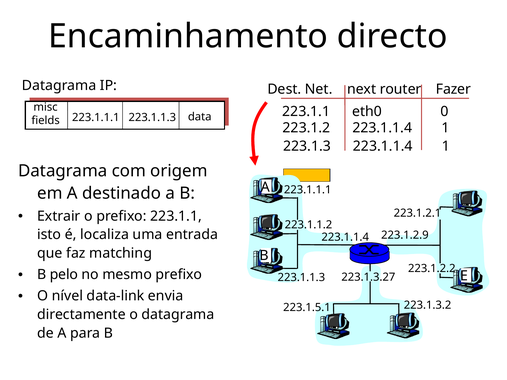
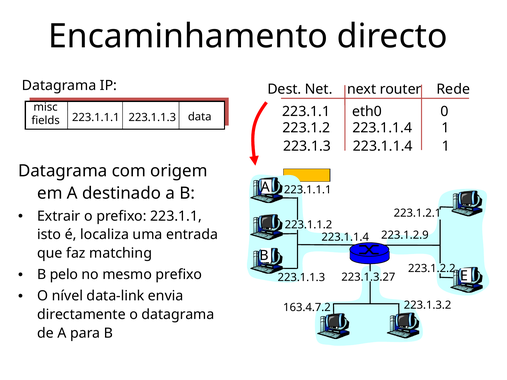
Fazer: Fazer -> Rede
223.1.5.1: 223.1.5.1 -> 163.4.7.2
